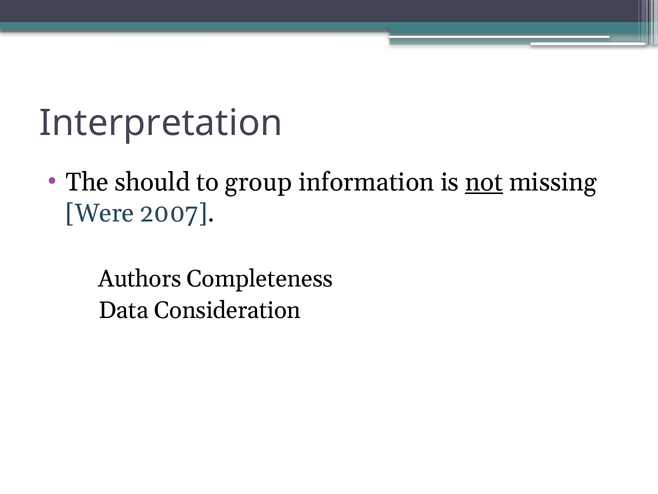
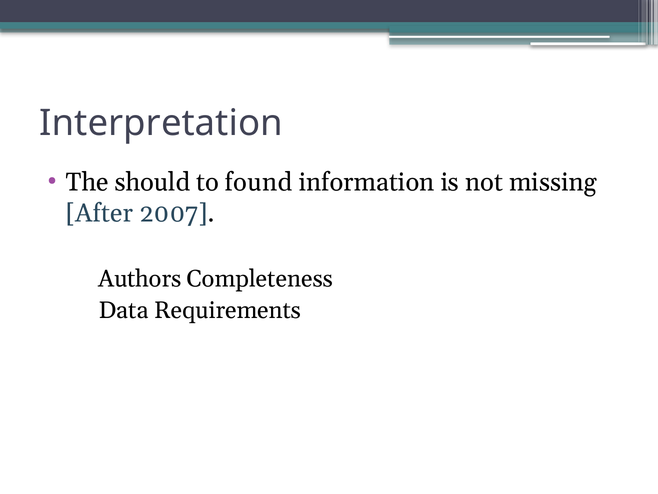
group: group -> found
not underline: present -> none
Were: Were -> After
Consideration: Consideration -> Requirements
